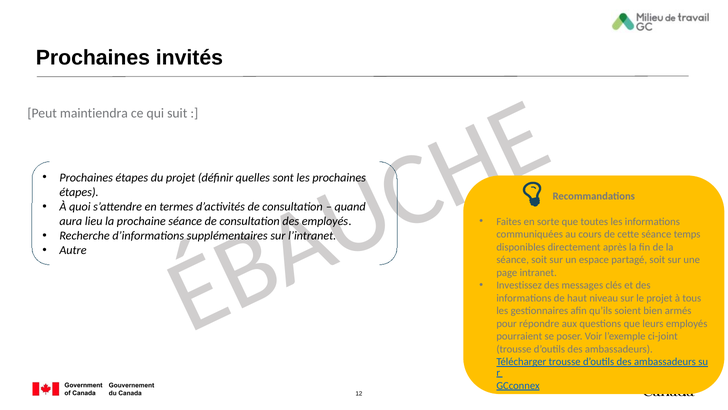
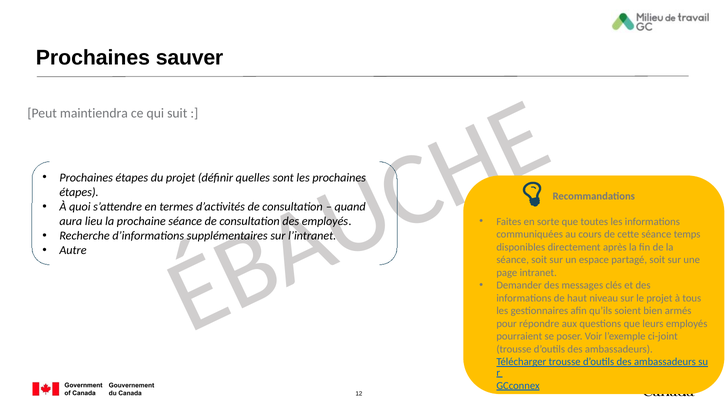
invités: invités -> sauver
Investissez: Investissez -> Demander
